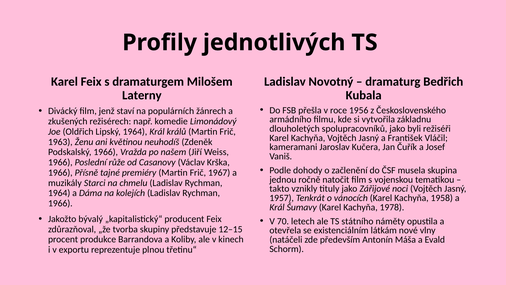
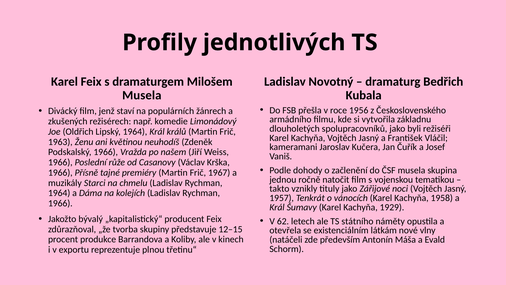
Laterny at (142, 95): Laterny -> Musela
1978: 1978 -> 1929
70: 70 -> 62
